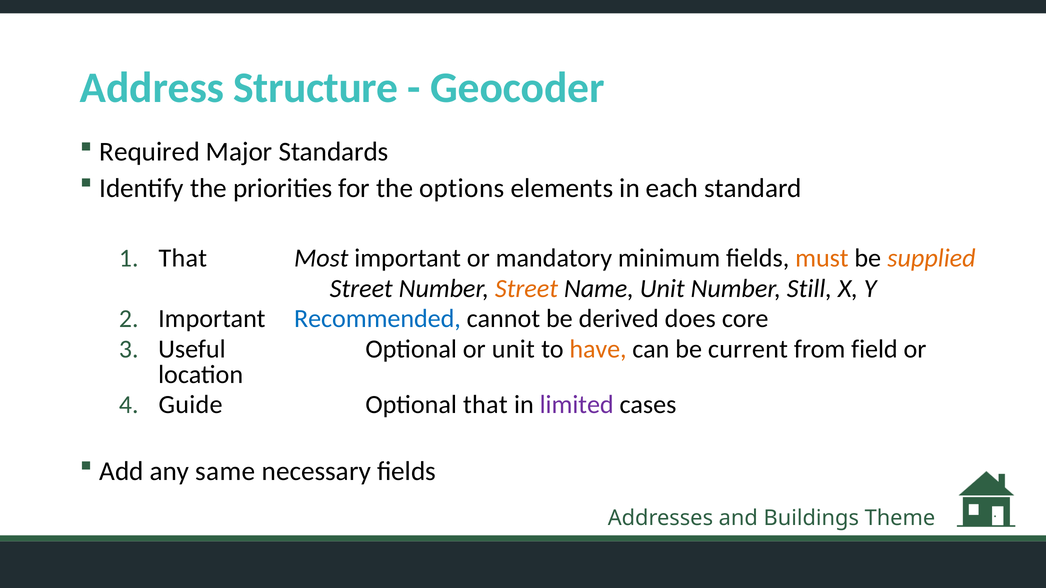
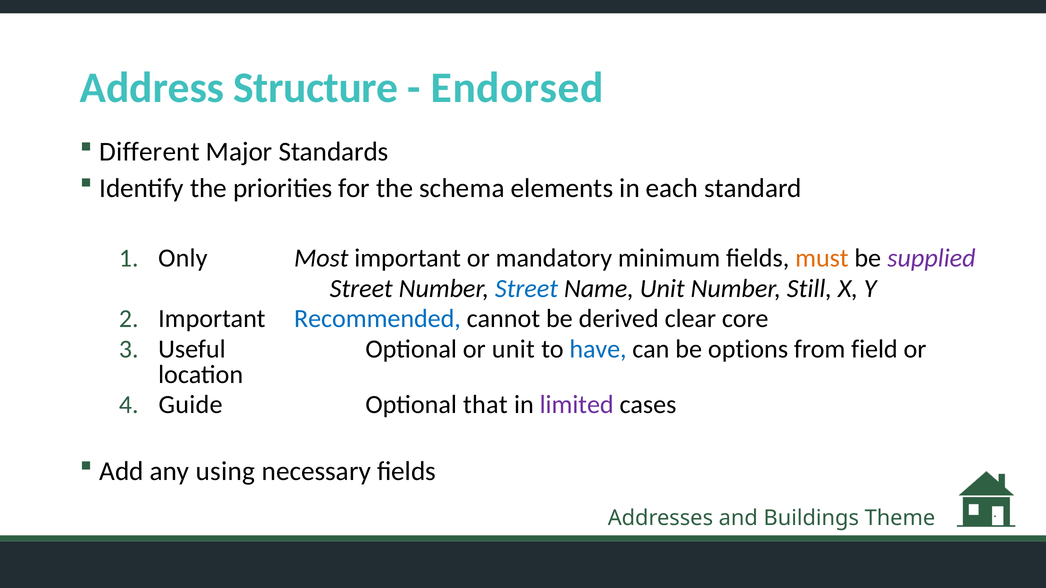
Geocoder: Geocoder -> Endorsed
Required: Required -> Different
options: options -> schema
That at (183, 258): That -> Only
supplied colour: orange -> purple
Street at (526, 289) colour: orange -> blue
does: does -> clear
have colour: orange -> blue
current: current -> options
same: same -> using
